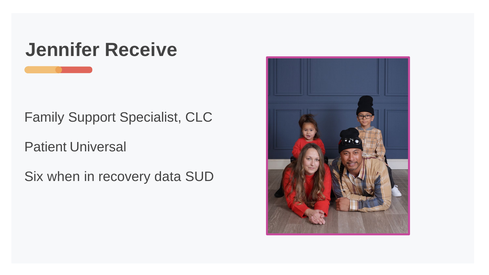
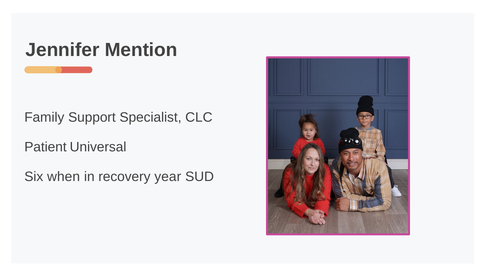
Receive: Receive -> Mention
data: data -> year
